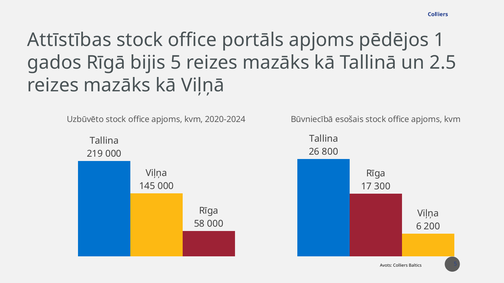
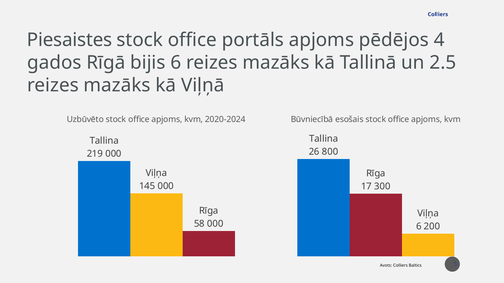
Attīstības: Attīstības -> Piesaistes
1: 1 -> 4
bijis 5: 5 -> 6
